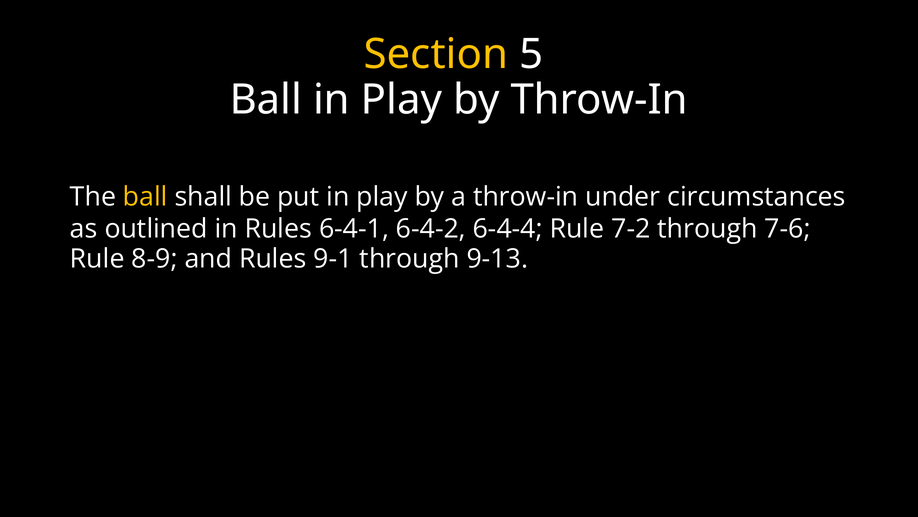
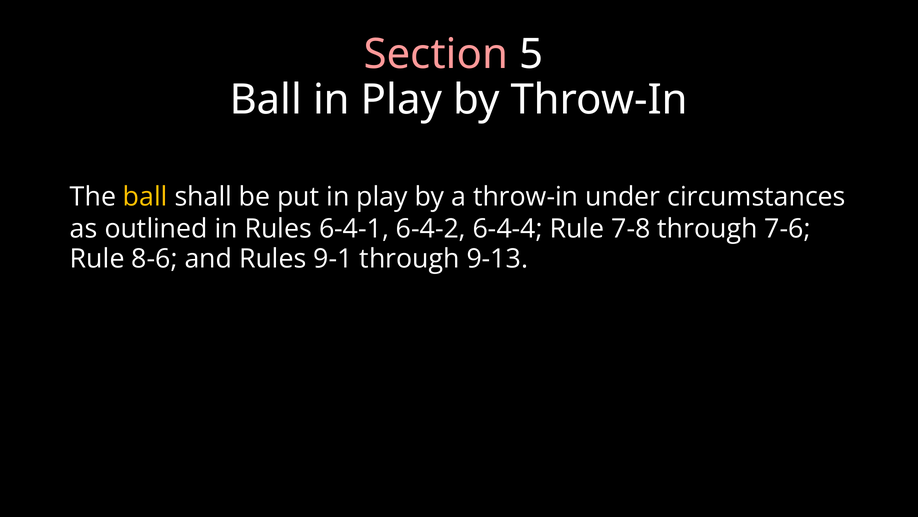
Section colour: yellow -> pink
7-2: 7-2 -> 7-8
8-9: 8-9 -> 8-6
